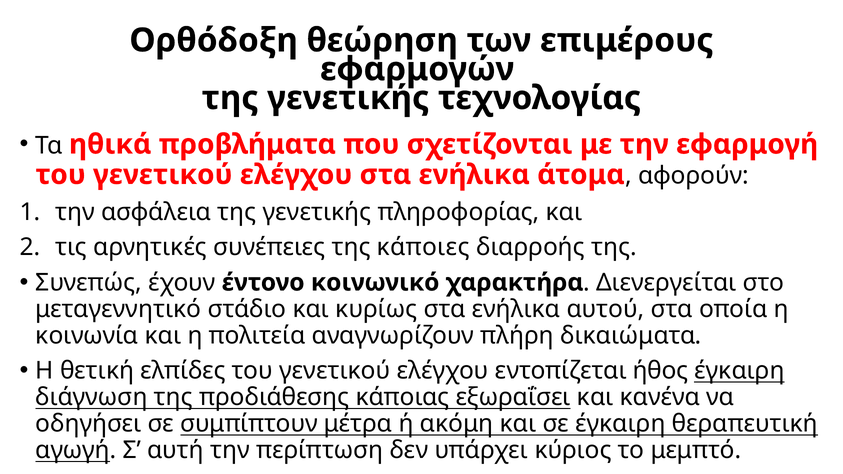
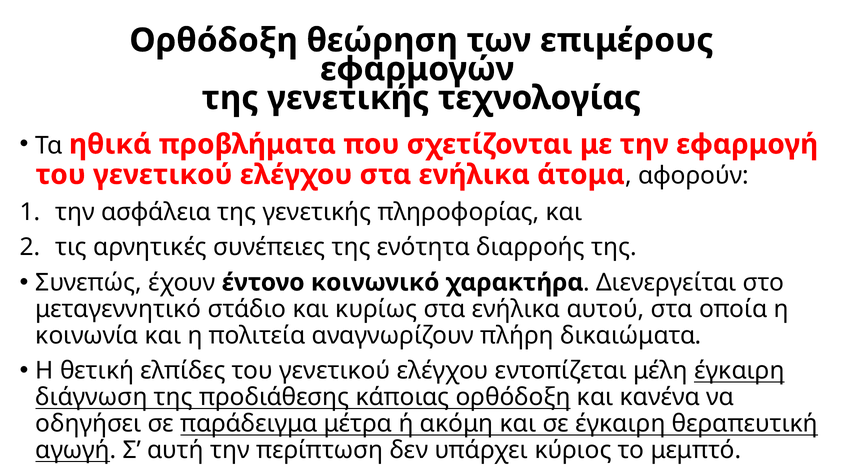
κάποιες: κάποιες -> ενότητα
ήθος: ήθος -> μέλη
κάποιας εξωραΐσει: εξωραΐσει -> ορθόδοξη
συμπίπτουν: συμπίπτουν -> παράδειγμα
